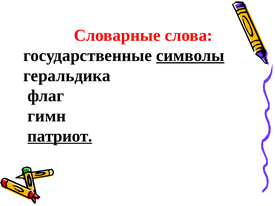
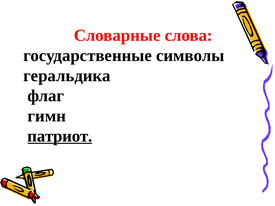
символы underline: present -> none
